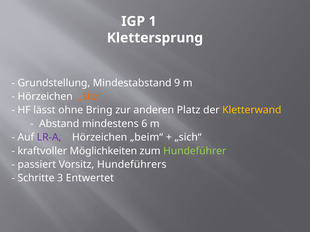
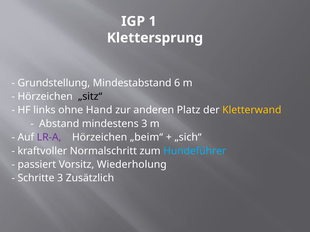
9: 9 -> 6
„sitz“ colour: orange -> black
lässt: lässt -> links
Bring: Bring -> Hand
mindestens 6: 6 -> 3
Möglichkeiten: Möglichkeiten -> Normalschritt
Hundeführer colour: light green -> light blue
Hundeführers: Hundeführers -> Wiederholung
Entwertet: Entwertet -> Zusätzlich
